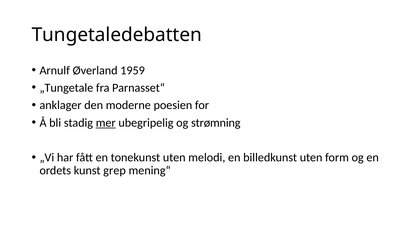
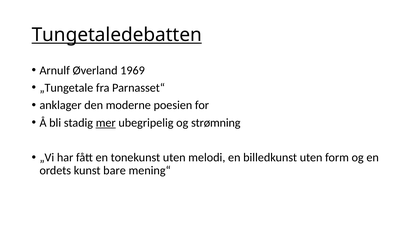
Tungetaledebatten underline: none -> present
1959: 1959 -> 1969
grep: grep -> bare
